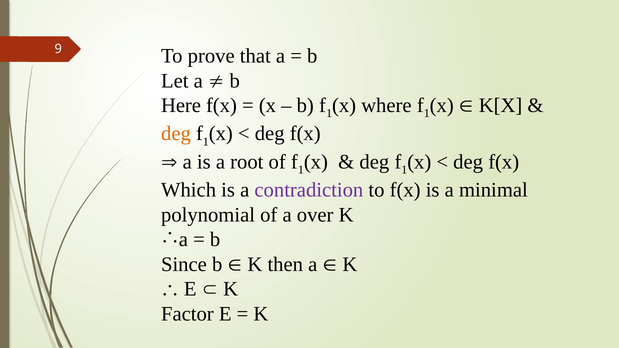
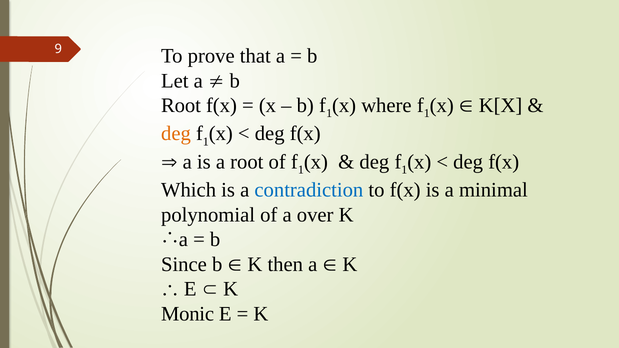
Here at (181, 106): Here -> Root
contradiction colour: purple -> blue
Factor: Factor -> Monic
